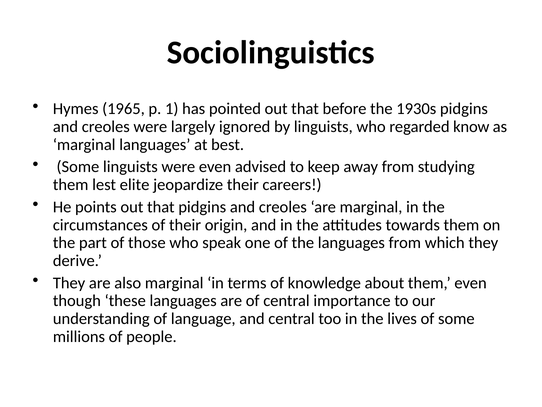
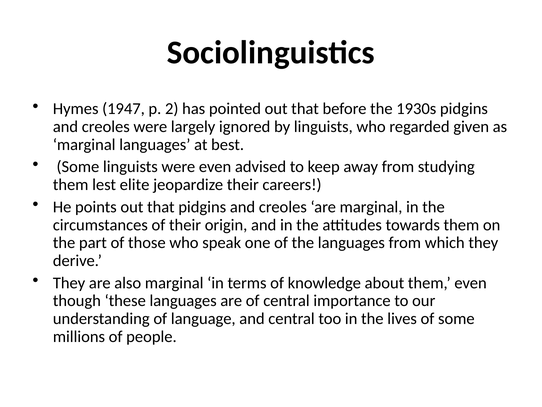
1965: 1965 -> 1947
1: 1 -> 2
know: know -> given
